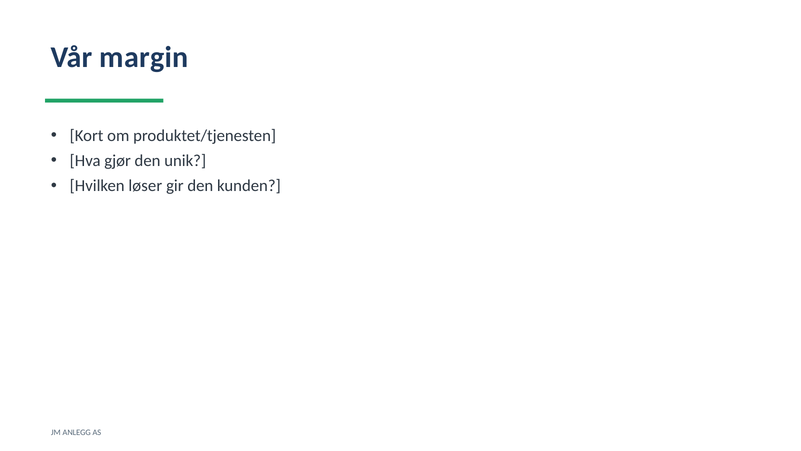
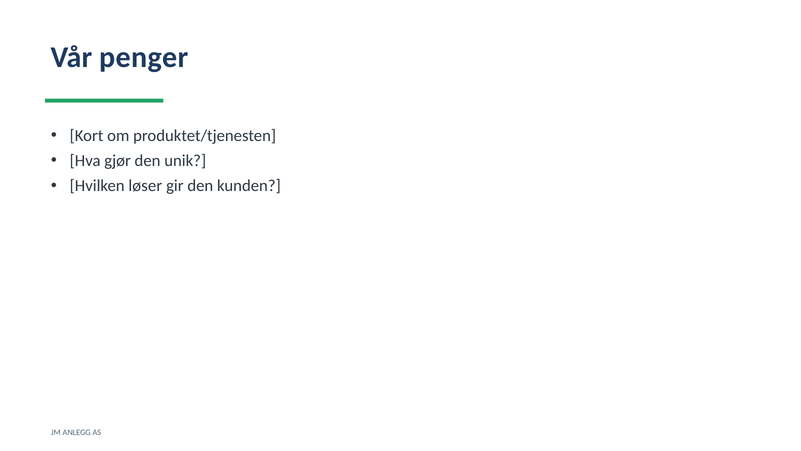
margin: margin -> penger
